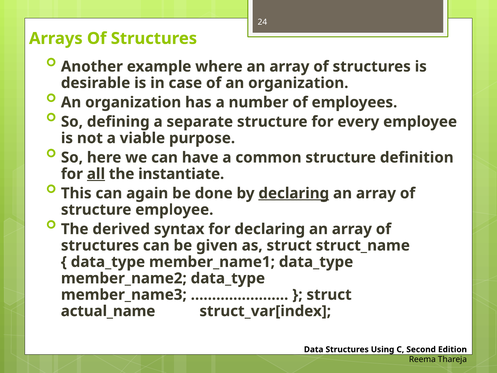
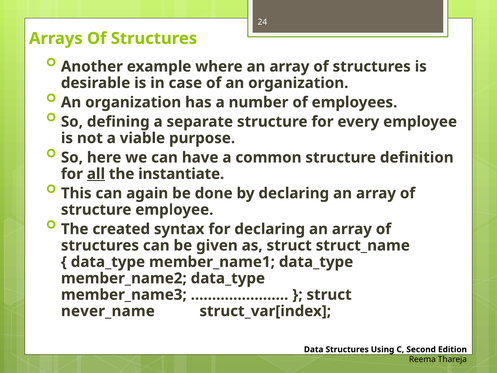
declaring at (294, 193) underline: present -> none
derived: derived -> created
actual_name: actual_name -> never_name
